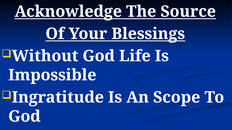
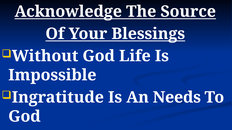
Scope: Scope -> Needs
